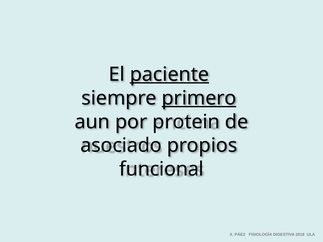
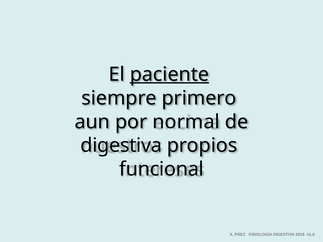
primero underline: present -> none
protein: protein -> normal
asociado at (121, 146): asociado -> digestiva
